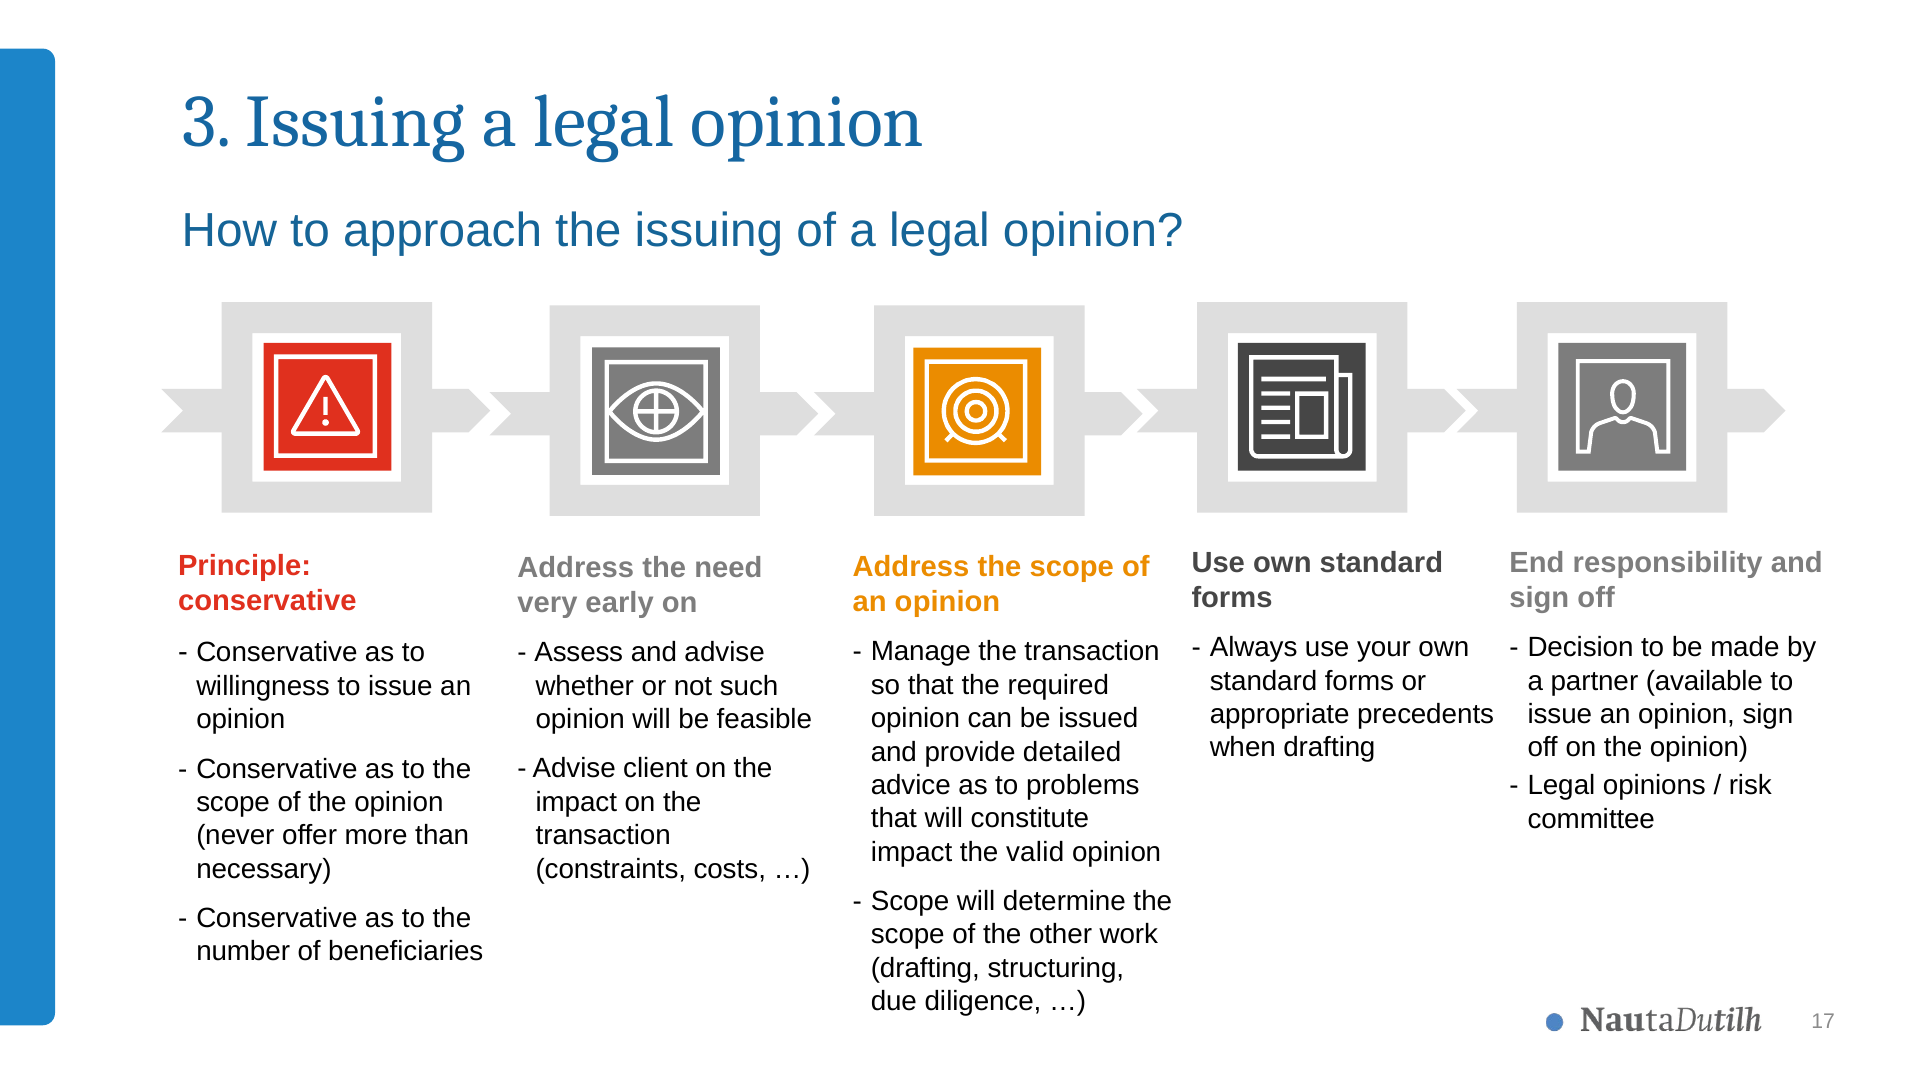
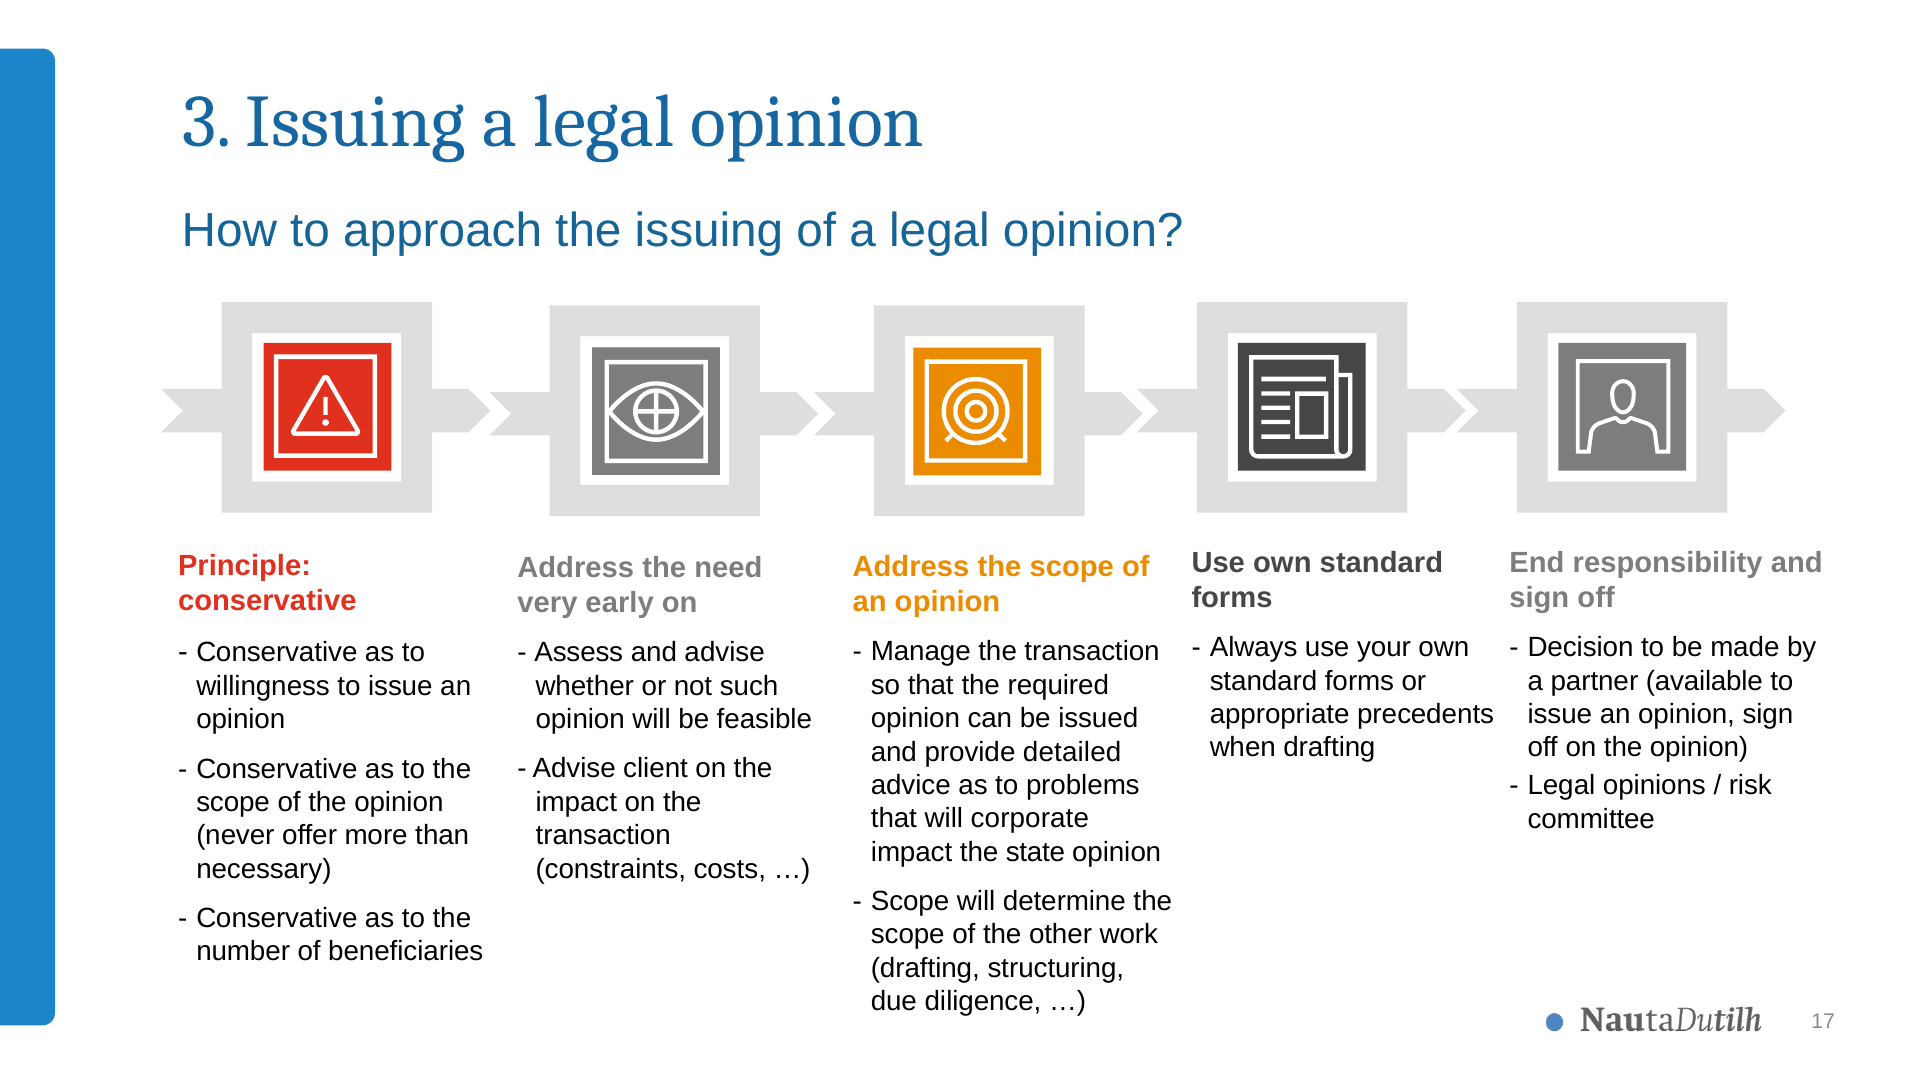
constitute: constitute -> corporate
valid: valid -> state
